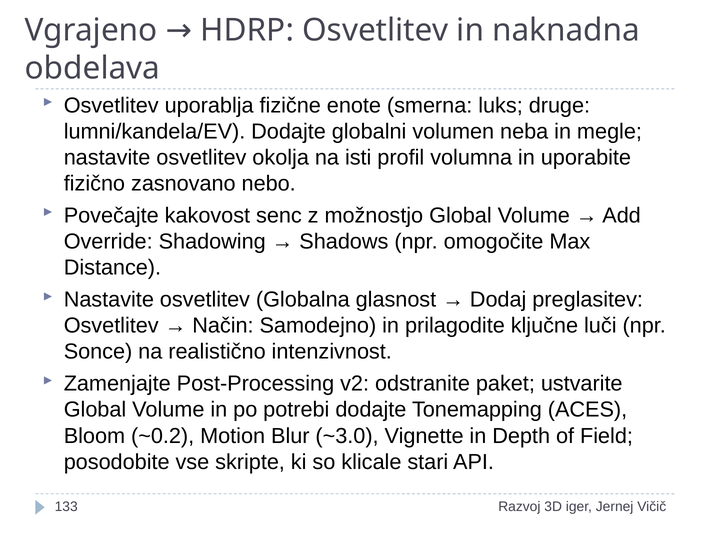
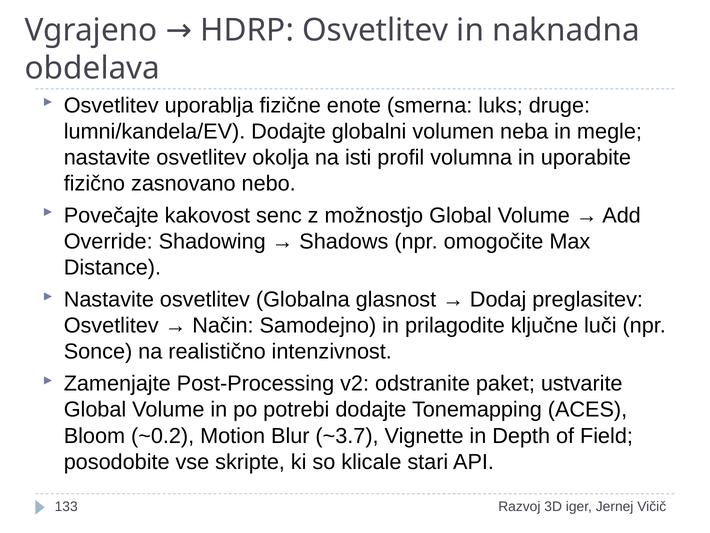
~3.0: ~3.0 -> ~3.7
